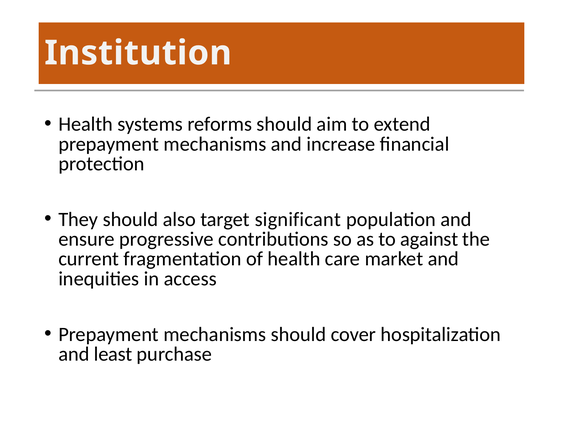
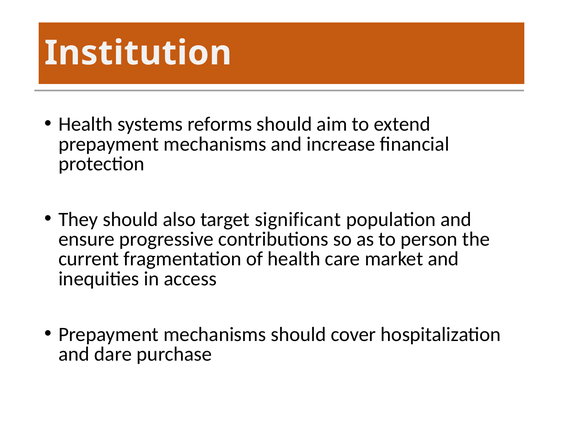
against: against -> person
least: least -> dare
